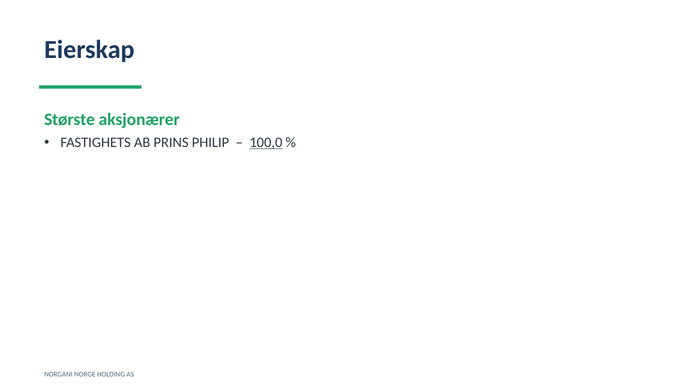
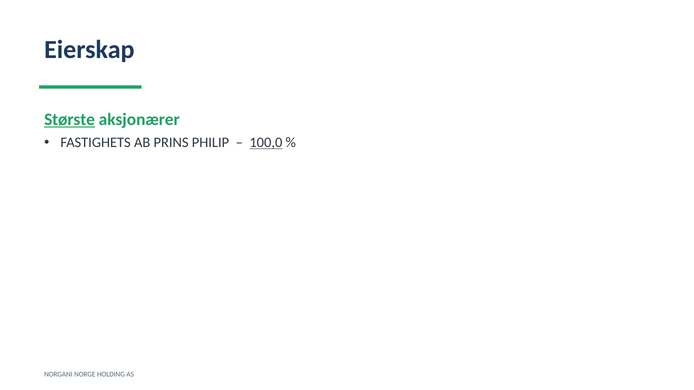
Største underline: none -> present
